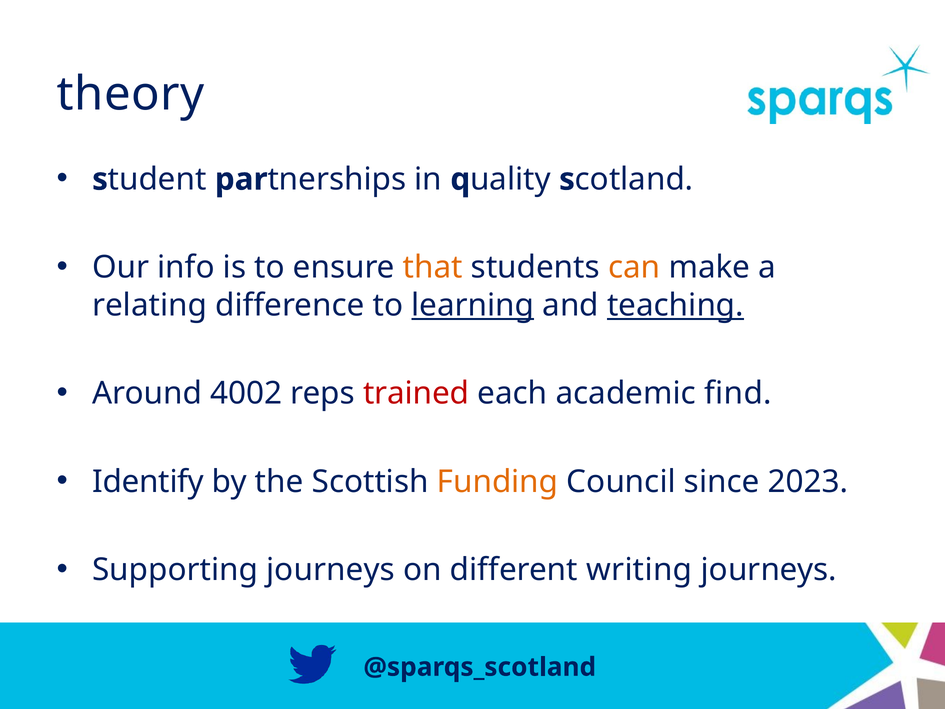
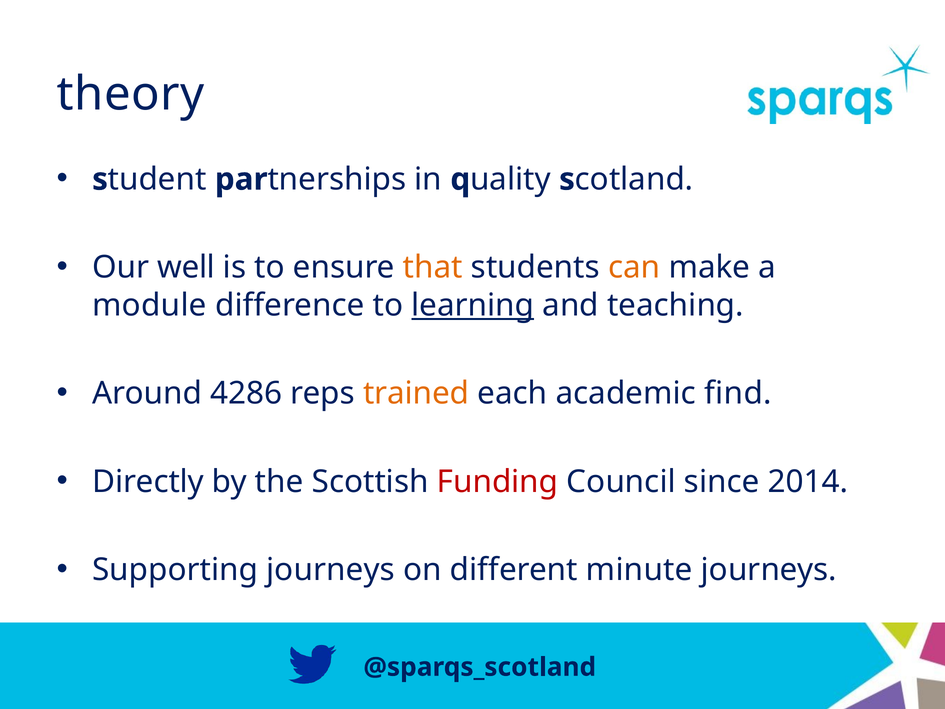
info: info -> well
relating: relating -> module
teaching underline: present -> none
4002: 4002 -> 4286
trained colour: red -> orange
Identify: Identify -> Directly
Funding colour: orange -> red
2023: 2023 -> 2014
writing: writing -> minute
